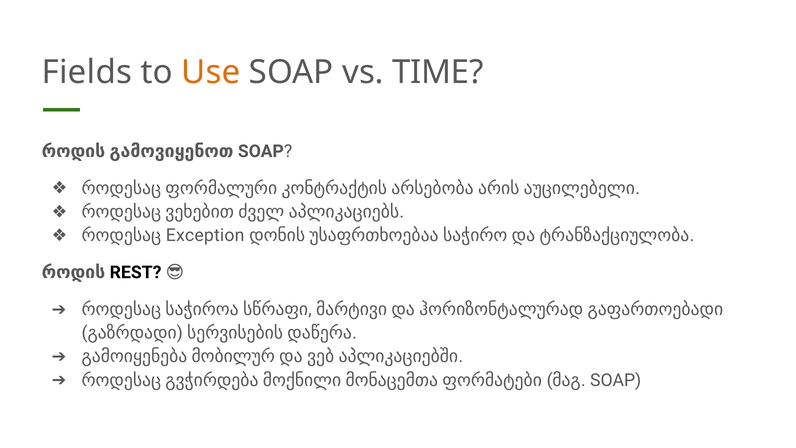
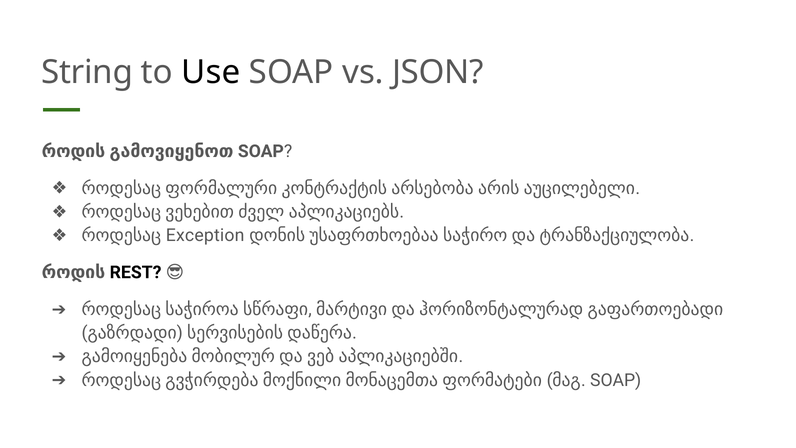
Fields: Fields -> String
Use colour: orange -> black
TIME: TIME -> JSON
